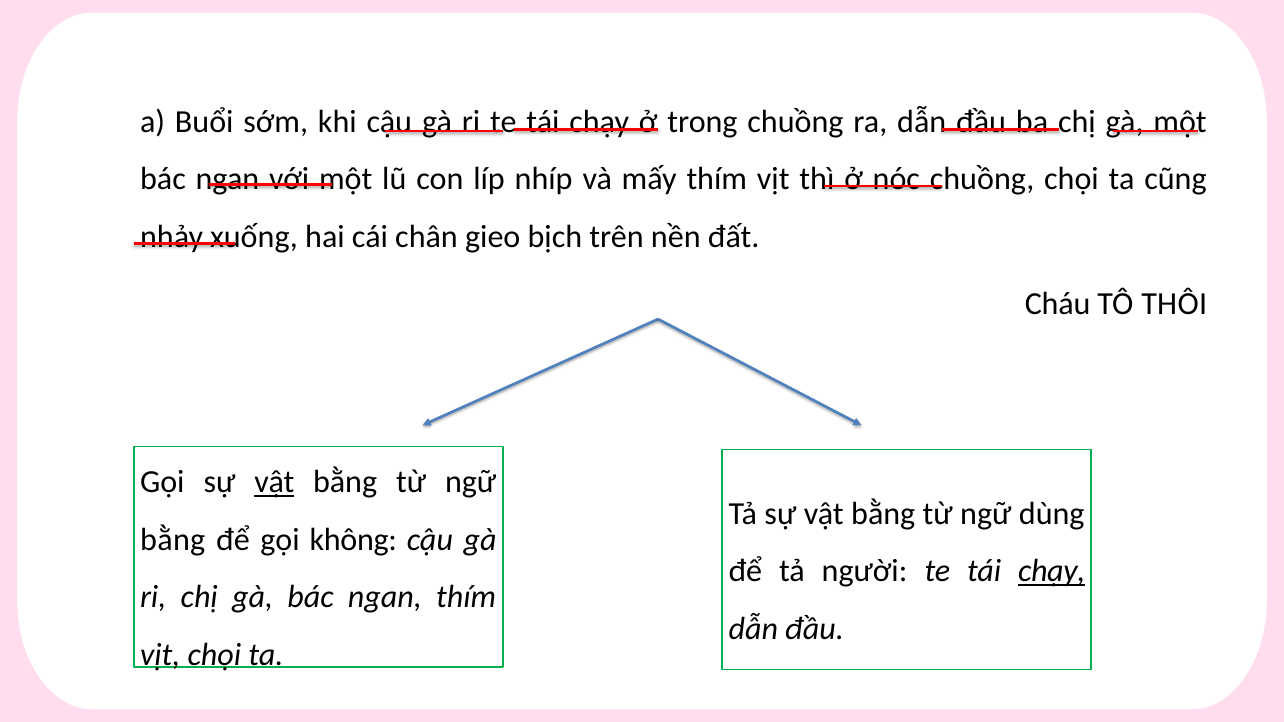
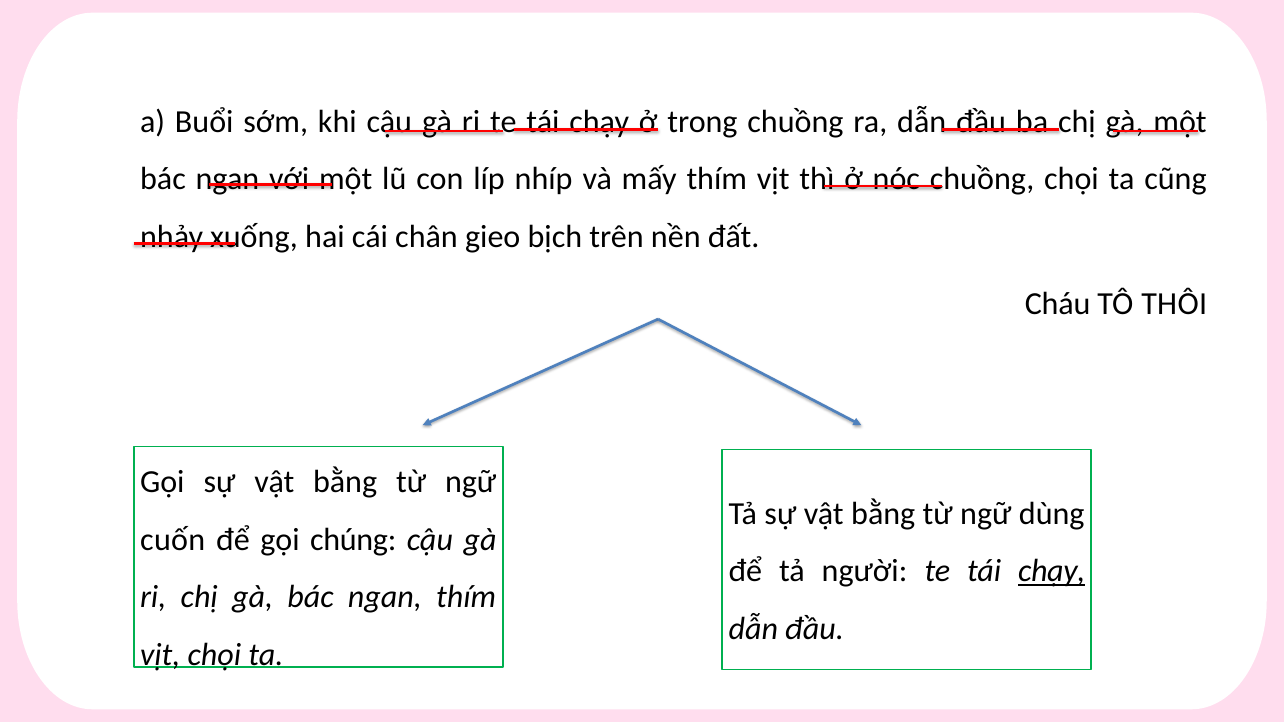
vật at (274, 482) underline: present -> none
bằng at (173, 540): bằng -> cuốn
không: không -> chúng
